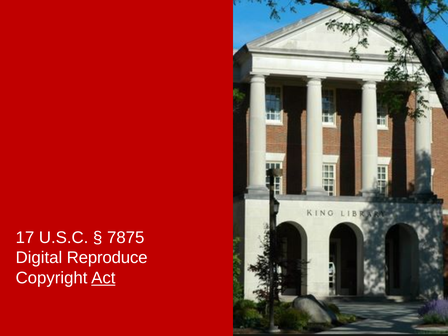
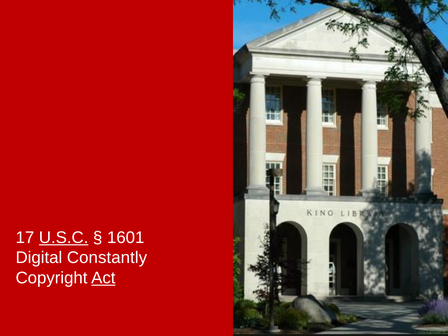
U.S.C underline: none -> present
7875: 7875 -> 1601
Reproduce: Reproduce -> Constantly
